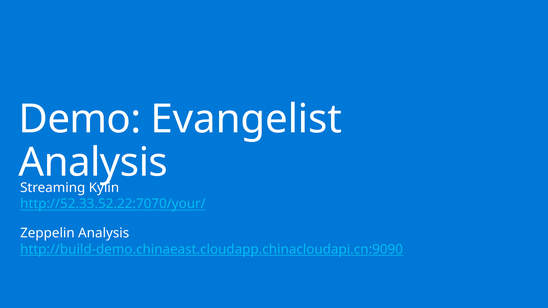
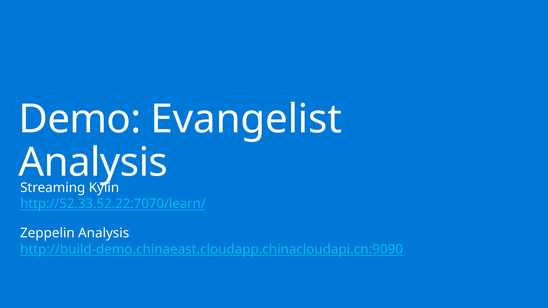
http://52.33.52.22:7070/your/: http://52.33.52.22:7070/your/ -> http://52.33.52.22:7070/learn/
